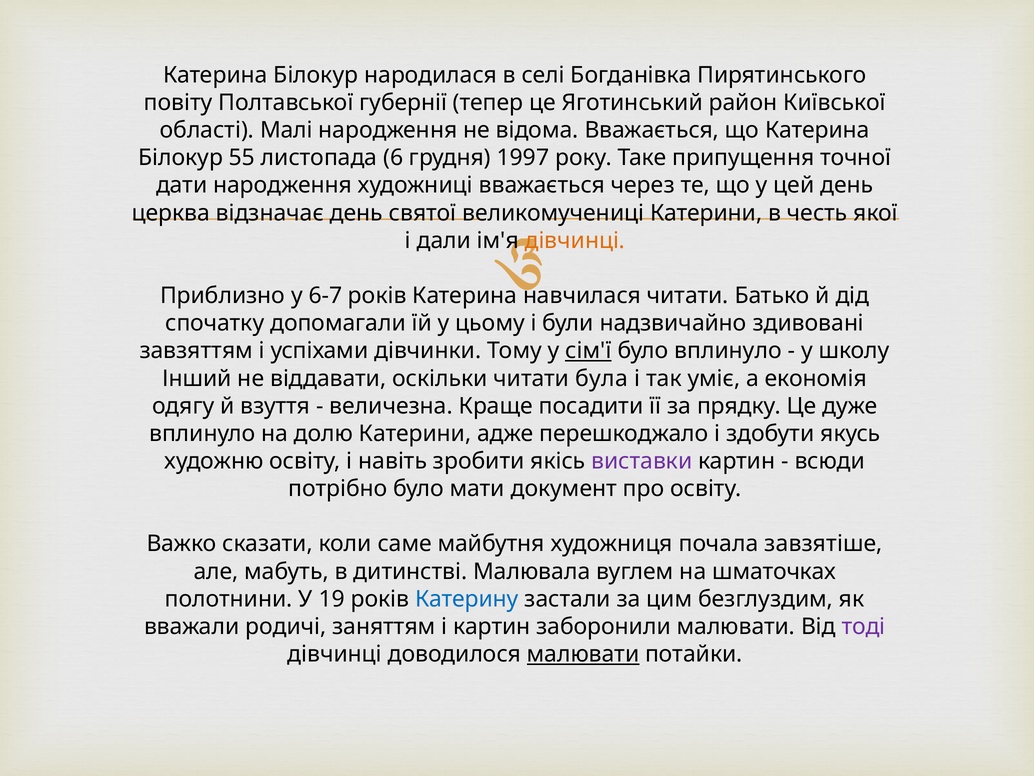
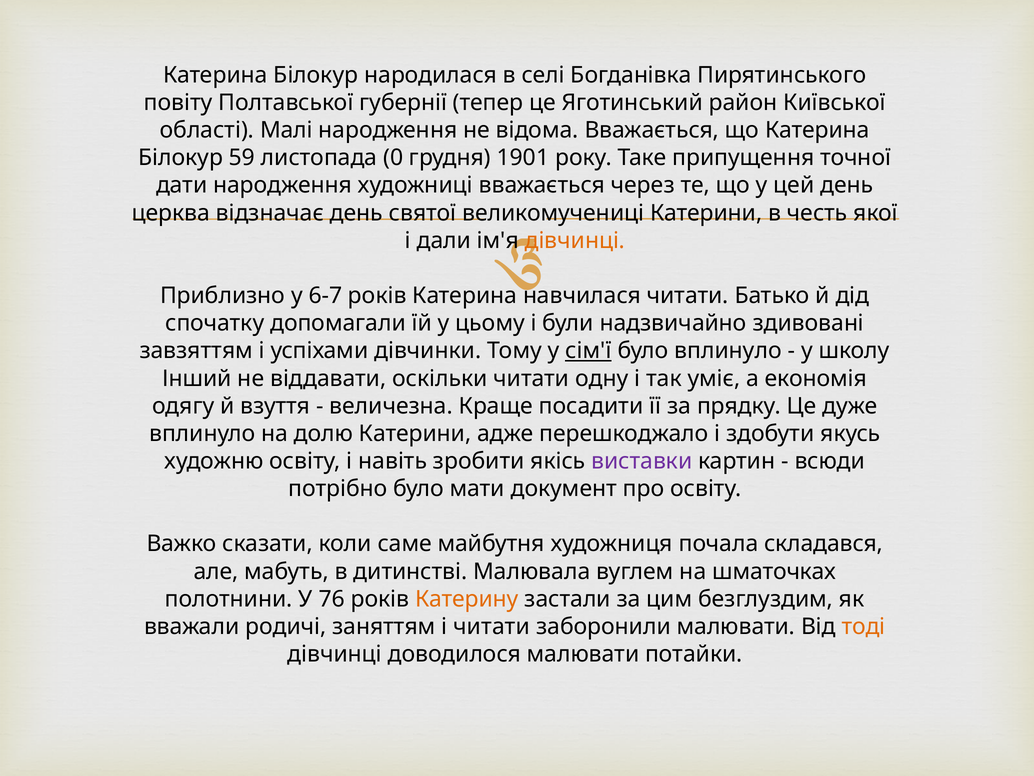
55: 55 -> 59
6: 6 -> 0
1997: 1997 -> 1901
була: була -> одну
завзятіше: завзятіше -> складався
19: 19 -> 76
Катерину colour: blue -> orange
і картин: картин -> читати
тоді colour: purple -> orange
малювати at (583, 654) underline: present -> none
